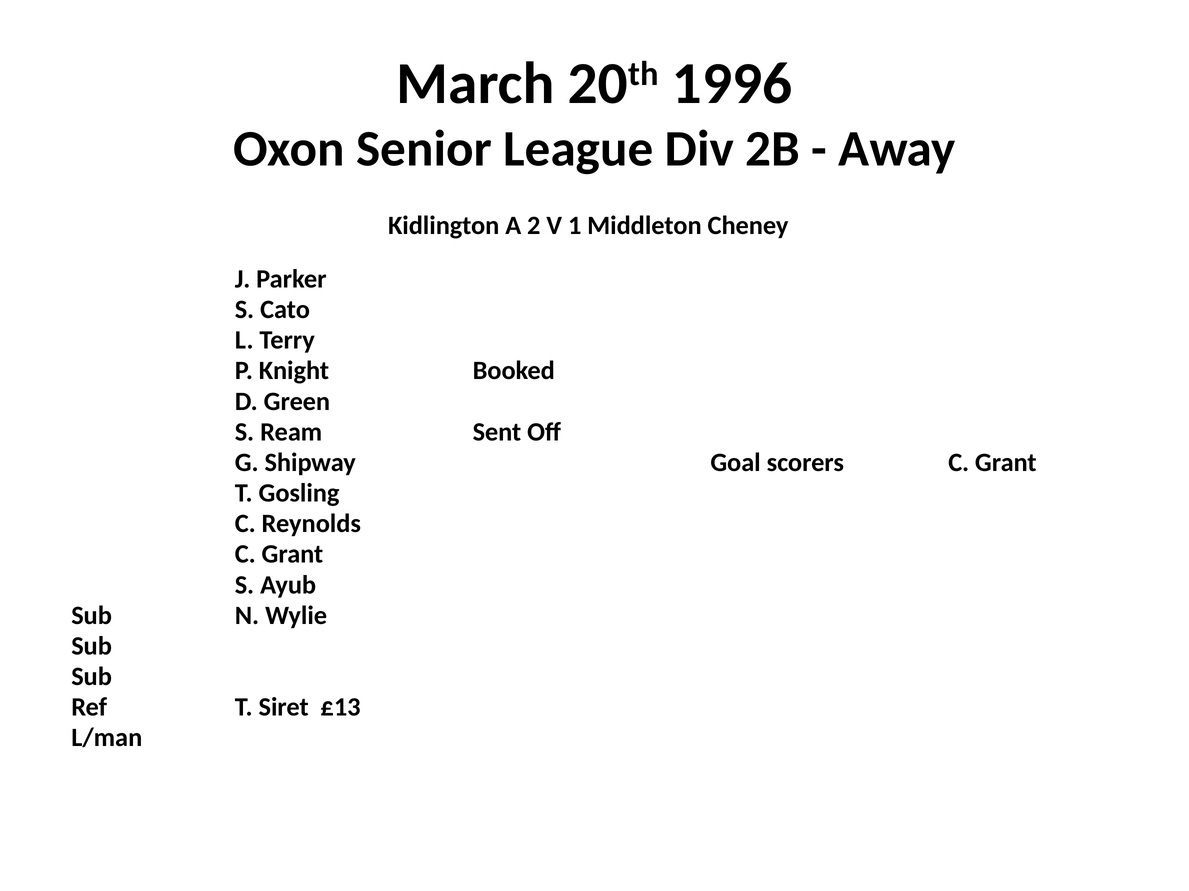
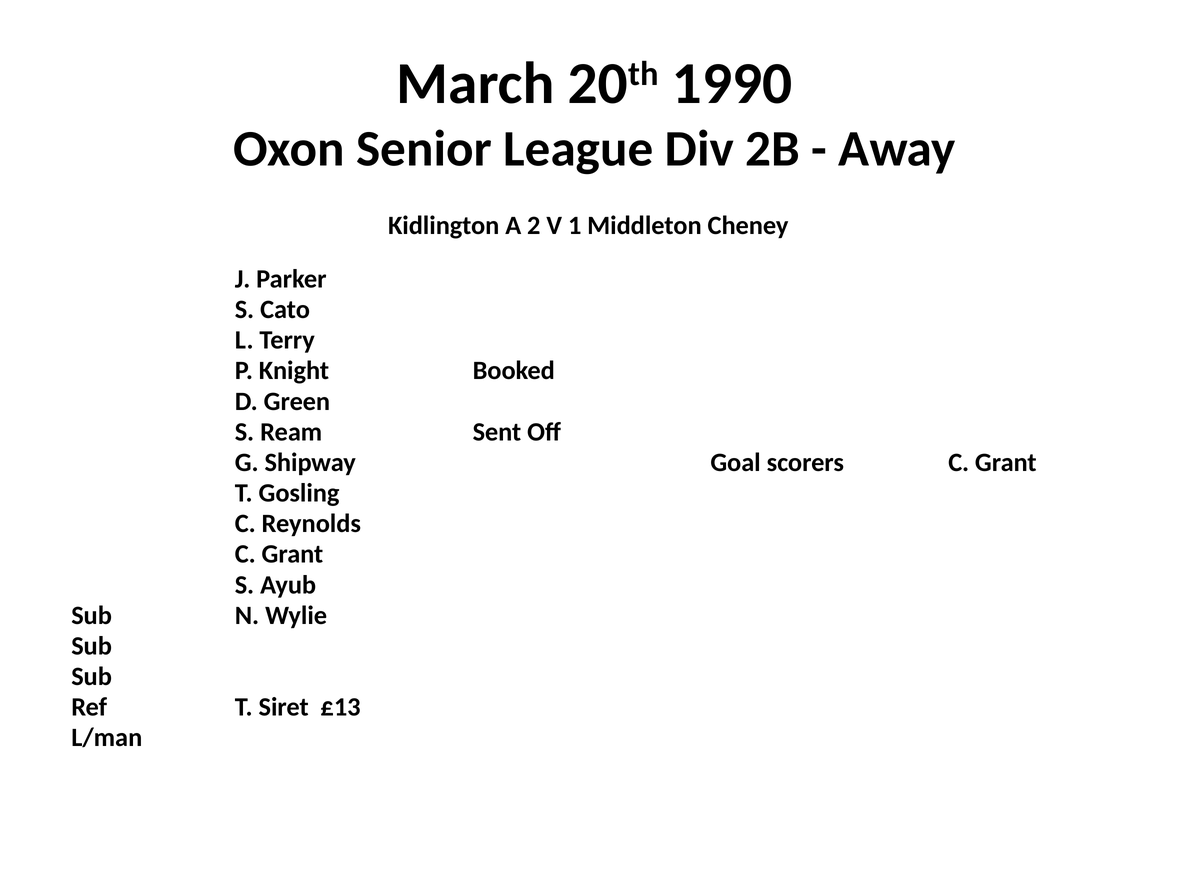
1996: 1996 -> 1990
